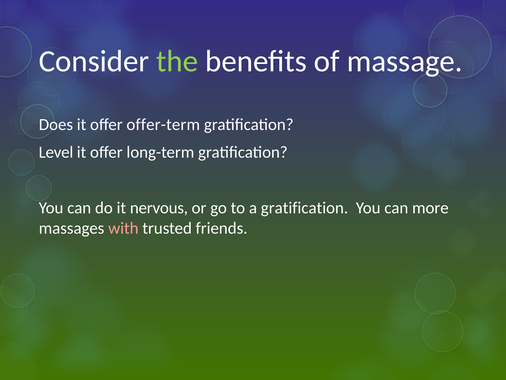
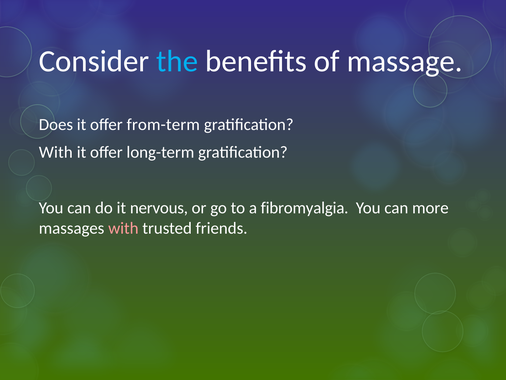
the colour: light green -> light blue
offer-term: offer-term -> from-term
Level at (56, 152): Level -> With
a gratification: gratification -> fibromyalgia
